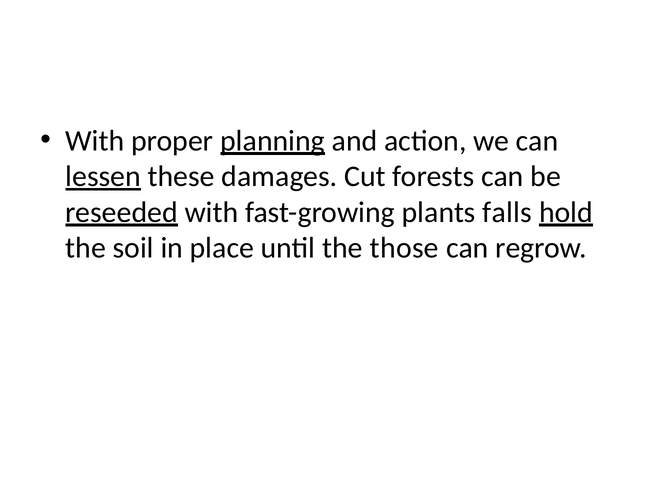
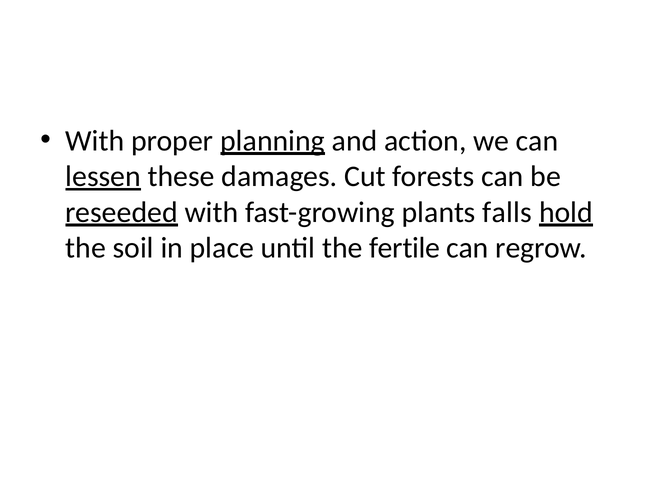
those: those -> fertile
